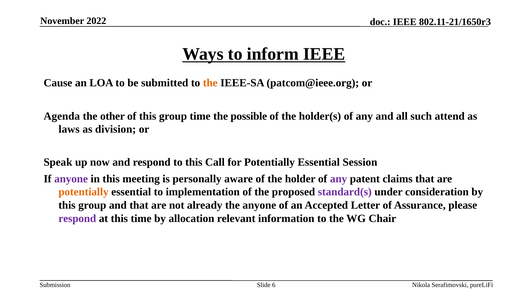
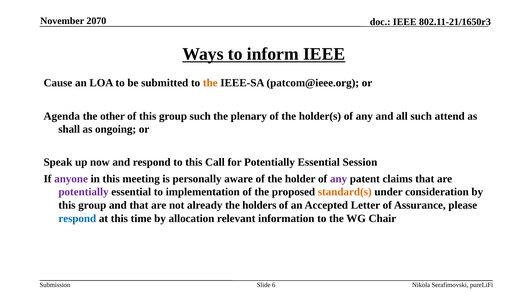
2022: 2022 -> 2070
group time: time -> such
possible: possible -> plenary
laws: laws -> shall
division: division -> ongoing
potentially at (84, 192) colour: orange -> purple
standard(s colour: purple -> orange
the anyone: anyone -> holders
respond at (77, 218) colour: purple -> blue
